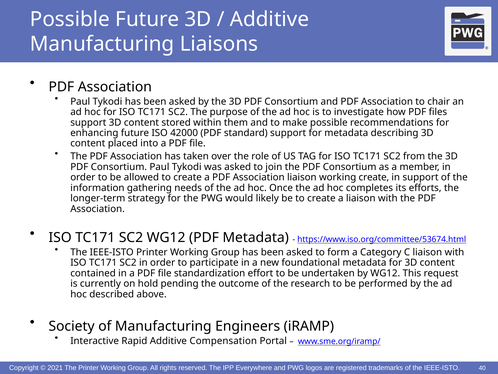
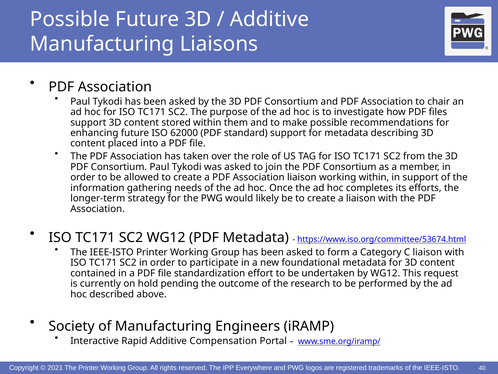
42000: 42000 -> 62000
working create: create -> within
